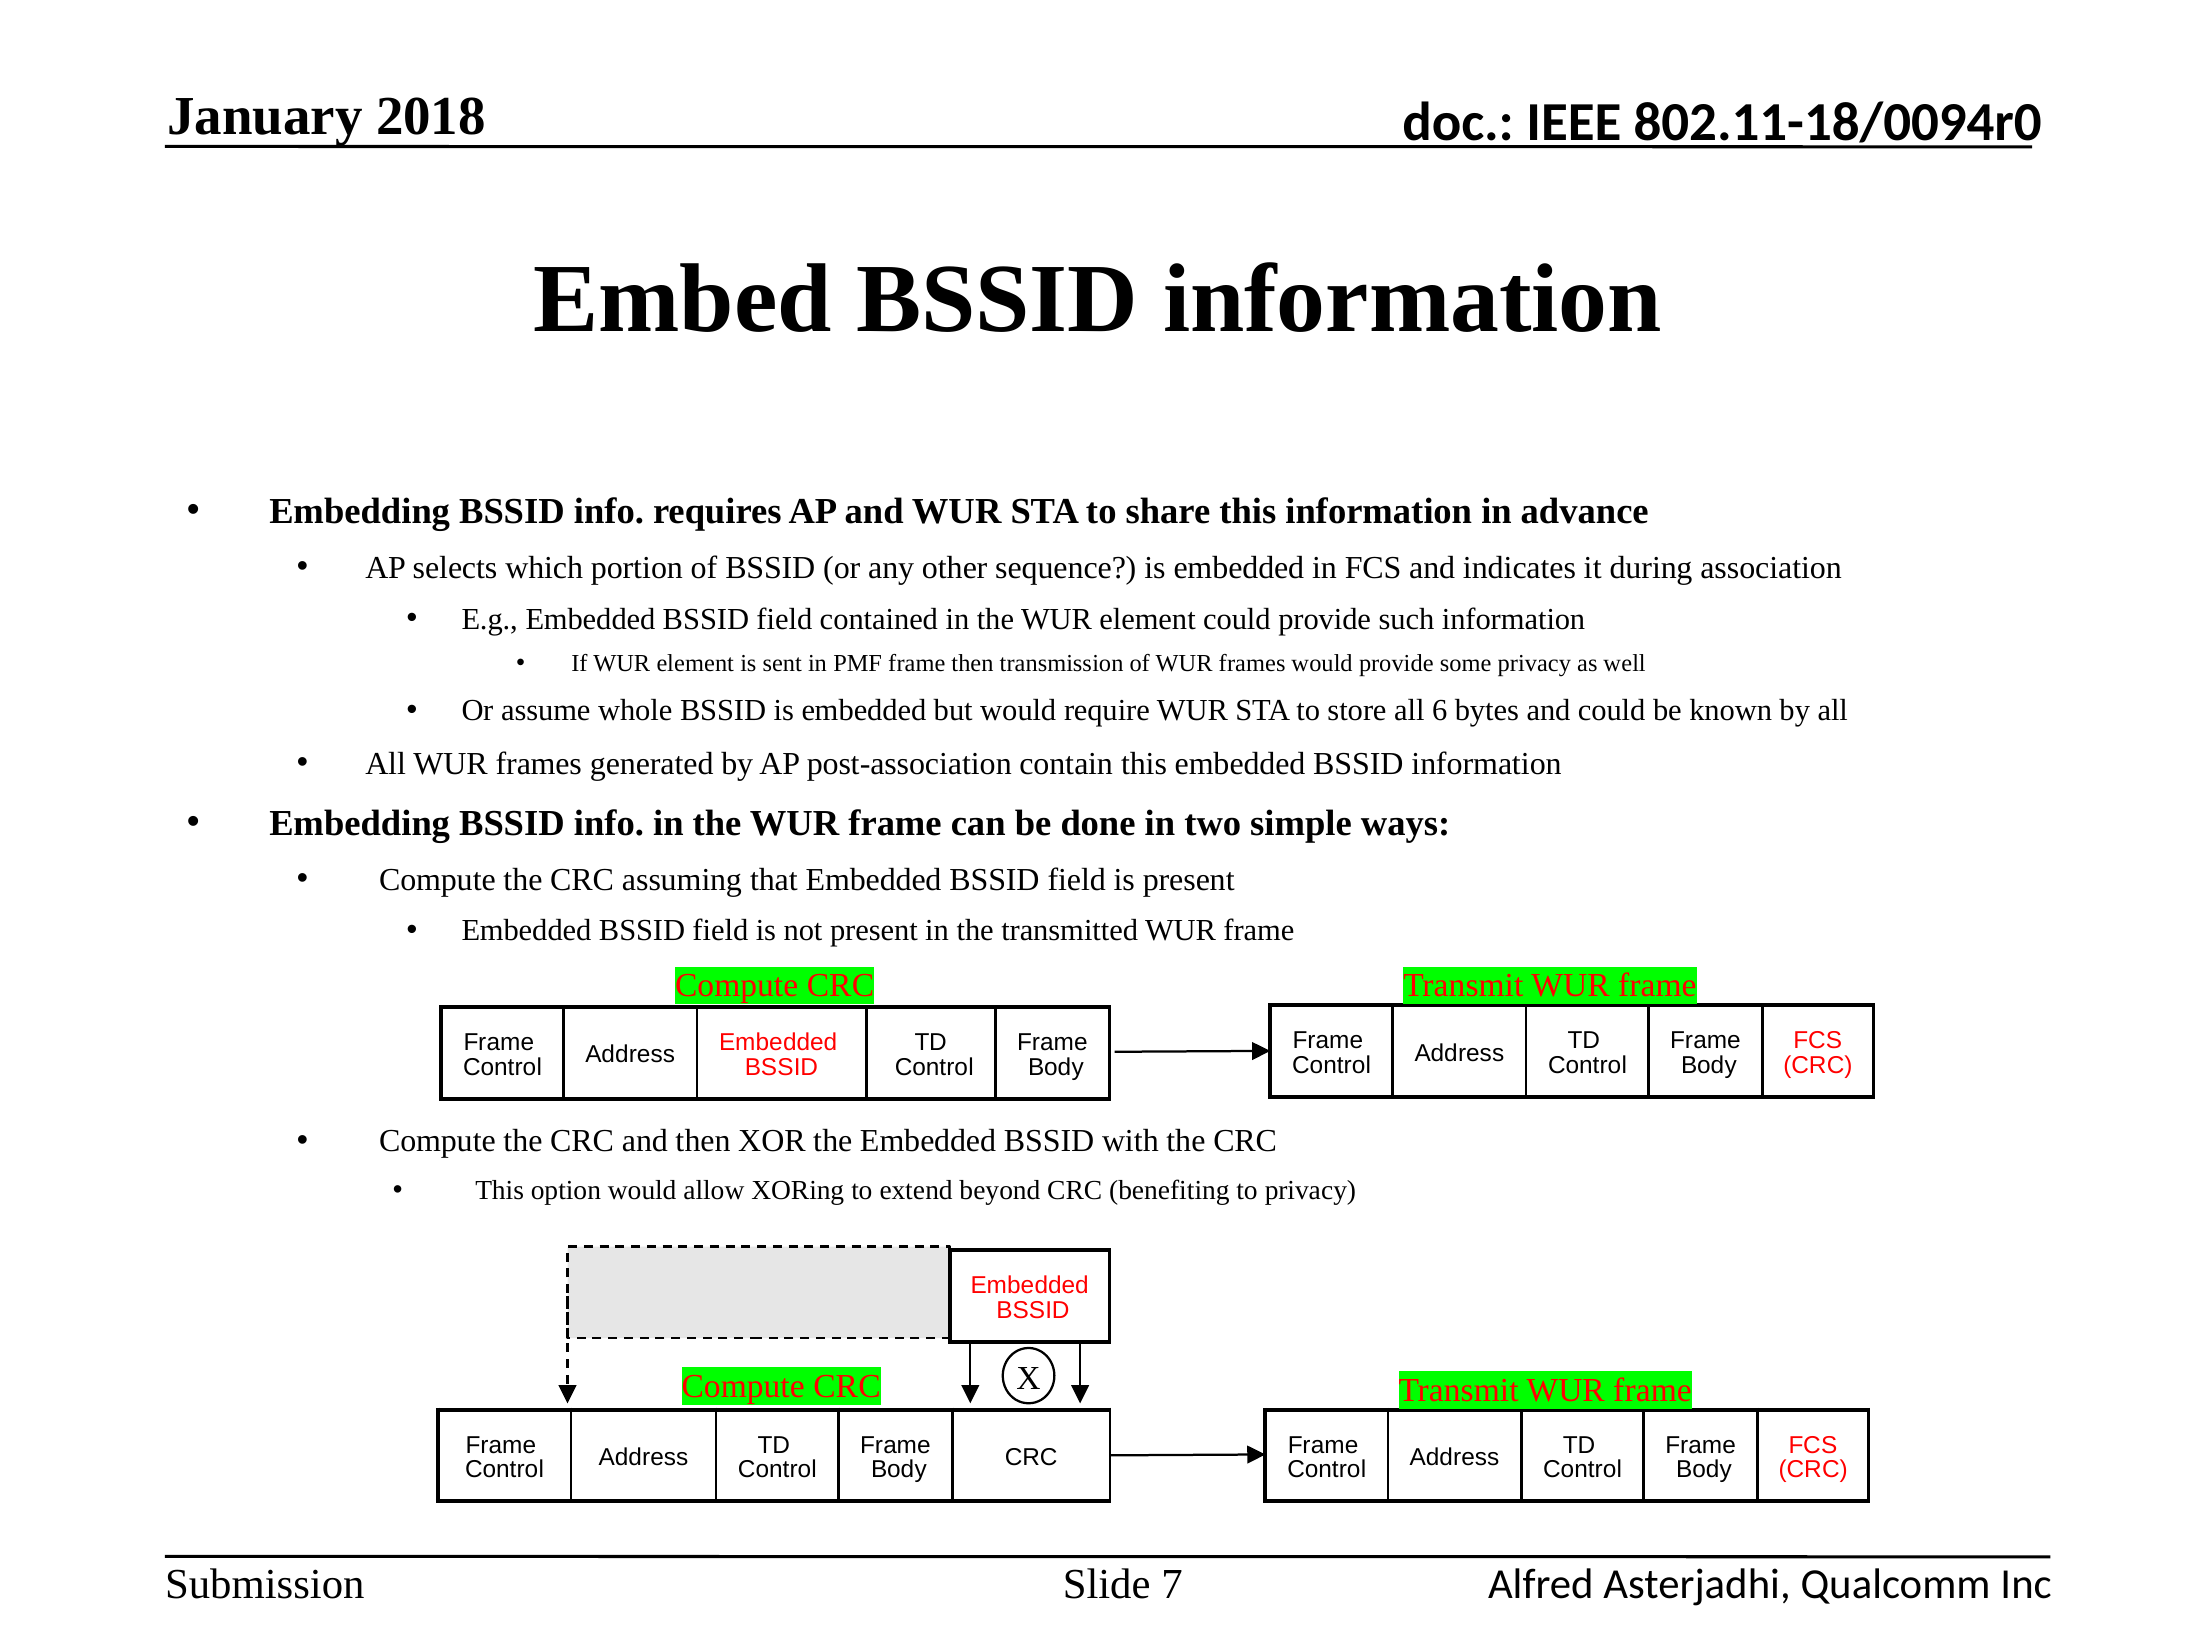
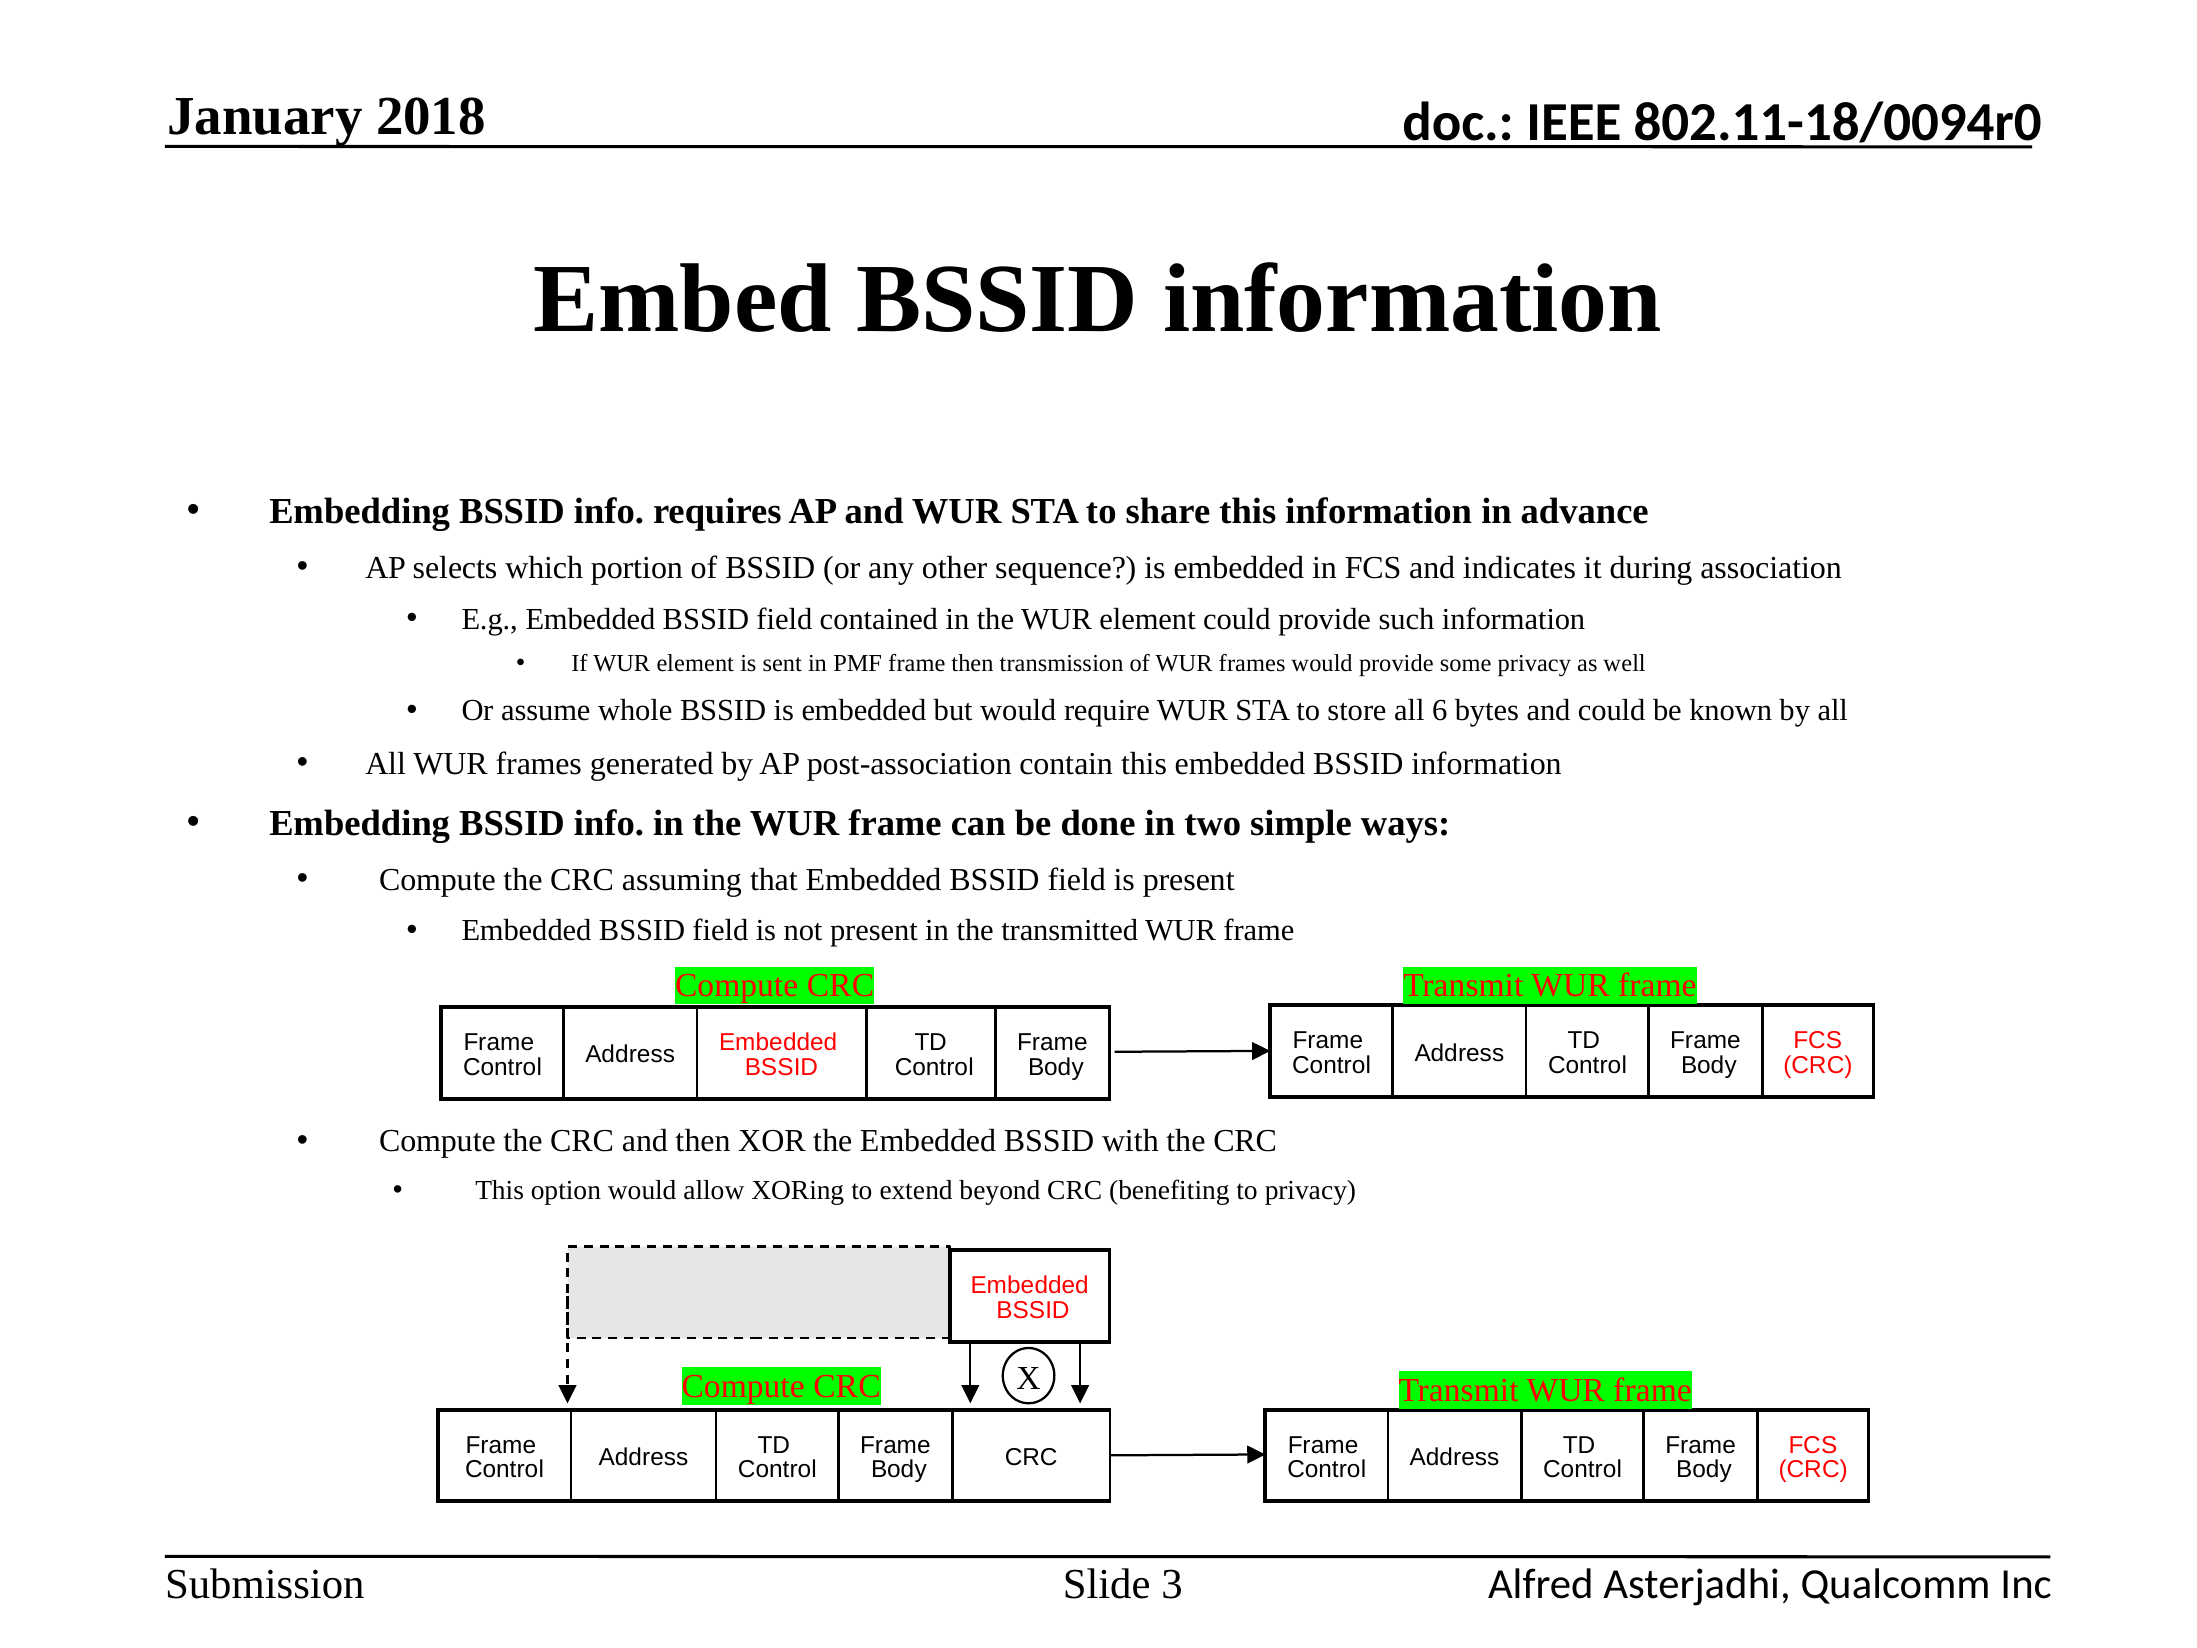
7: 7 -> 3
